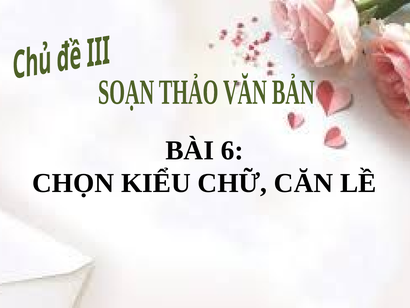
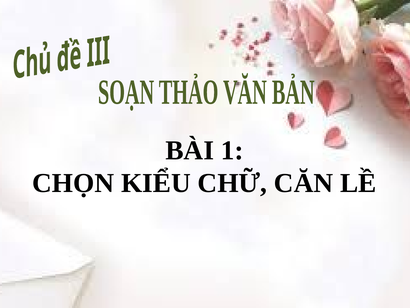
6: 6 -> 1
